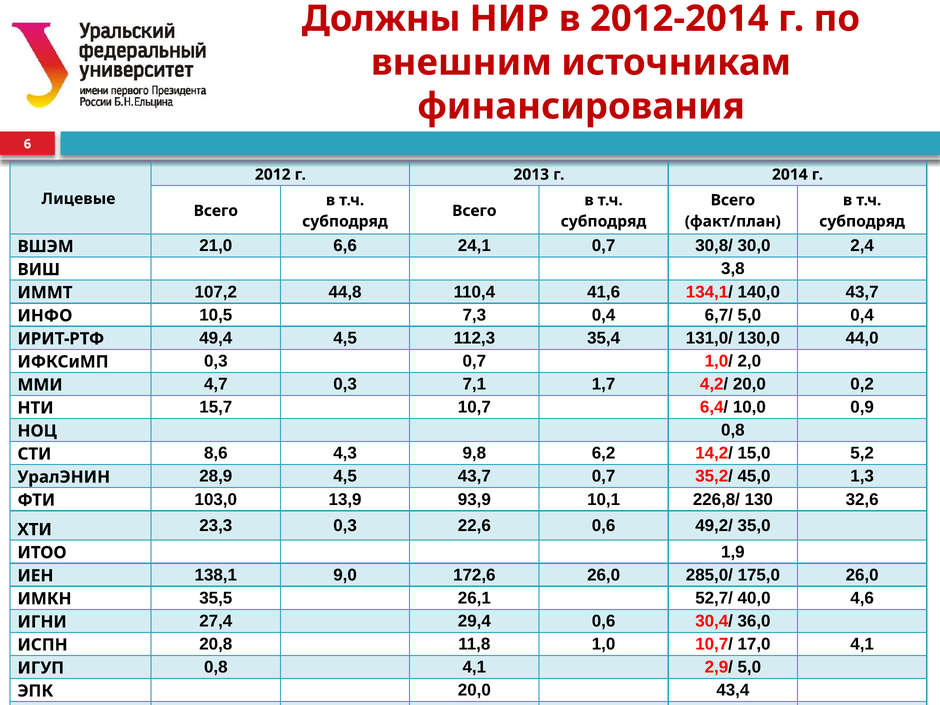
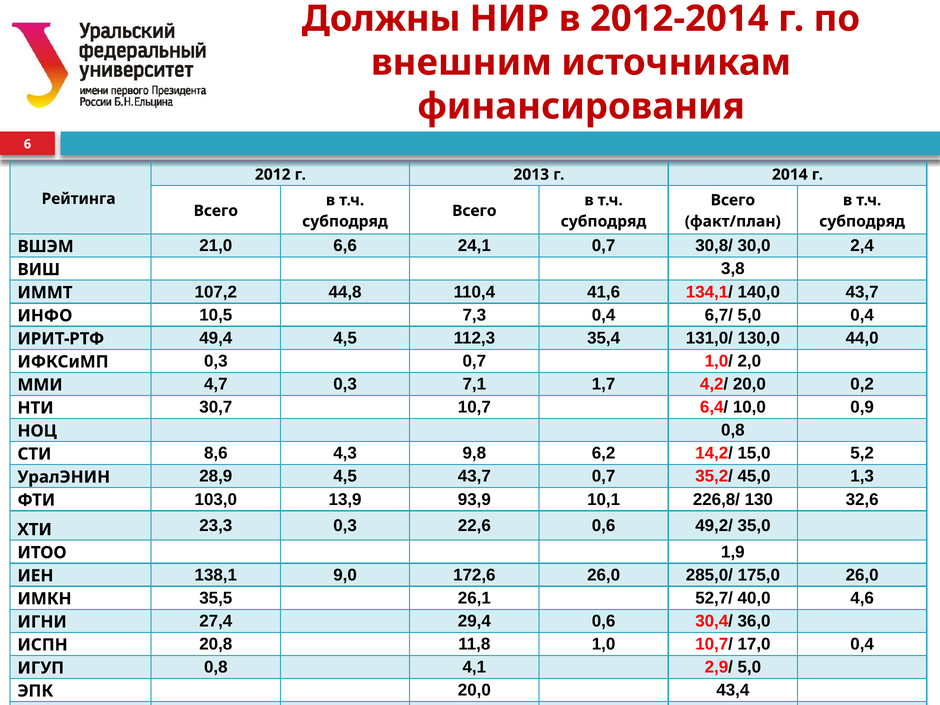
Лицевые: Лицевые -> Рейтинга
15,7: 15,7 -> 30,7
17,0 4,1: 4,1 -> 0,4
